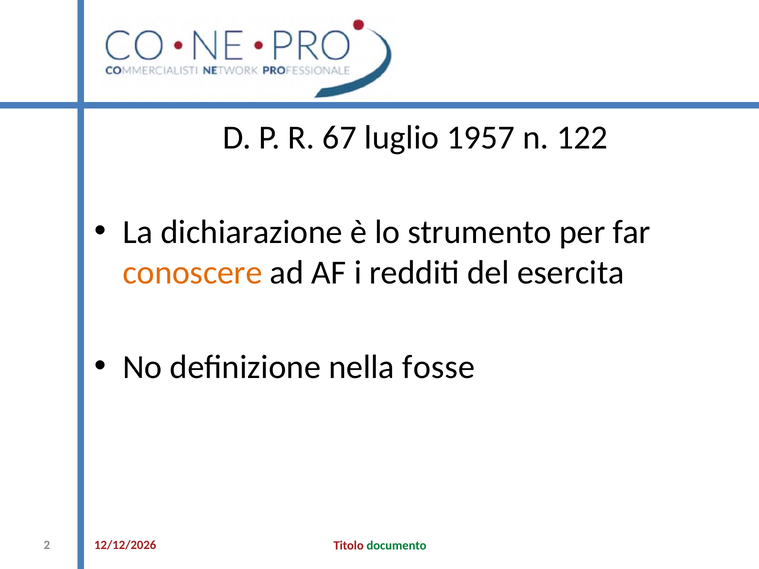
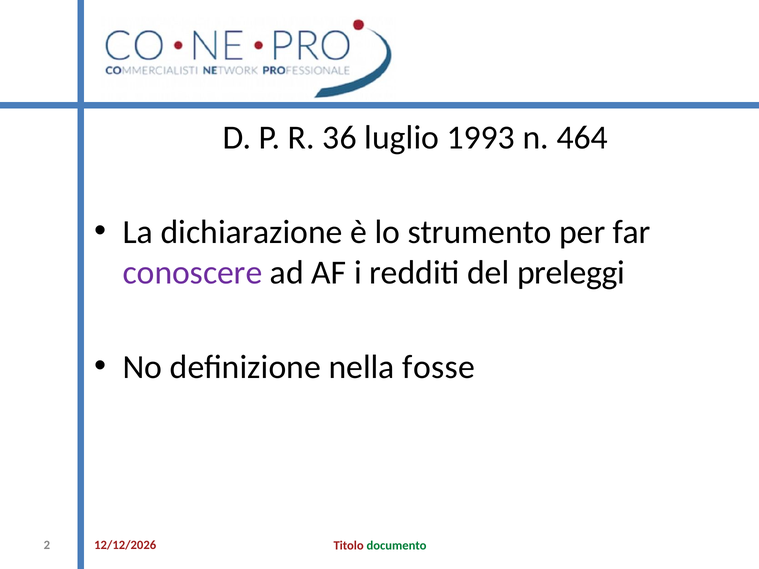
67: 67 -> 36
1957: 1957 -> 1993
122: 122 -> 464
conoscere colour: orange -> purple
esercita: esercita -> preleggi
